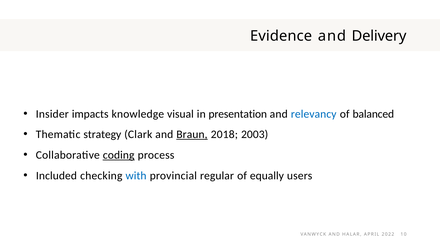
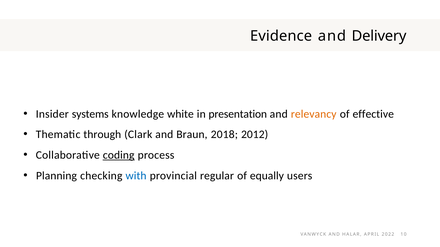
impacts: impacts -> systems
visual: visual -> white
relevancy colour: blue -> orange
balanced: balanced -> effective
strategy: strategy -> through
Braun underline: present -> none
2003: 2003 -> 2012
Included: Included -> Planning
